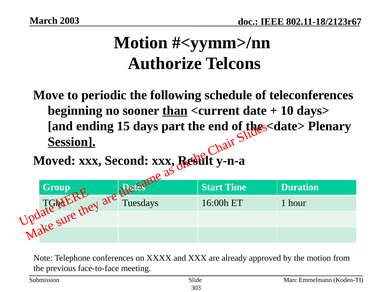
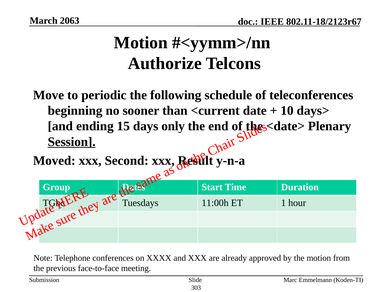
2003: 2003 -> 2063
than underline: present -> none
part: part -> only
16:00h: 16:00h -> 11:00h
